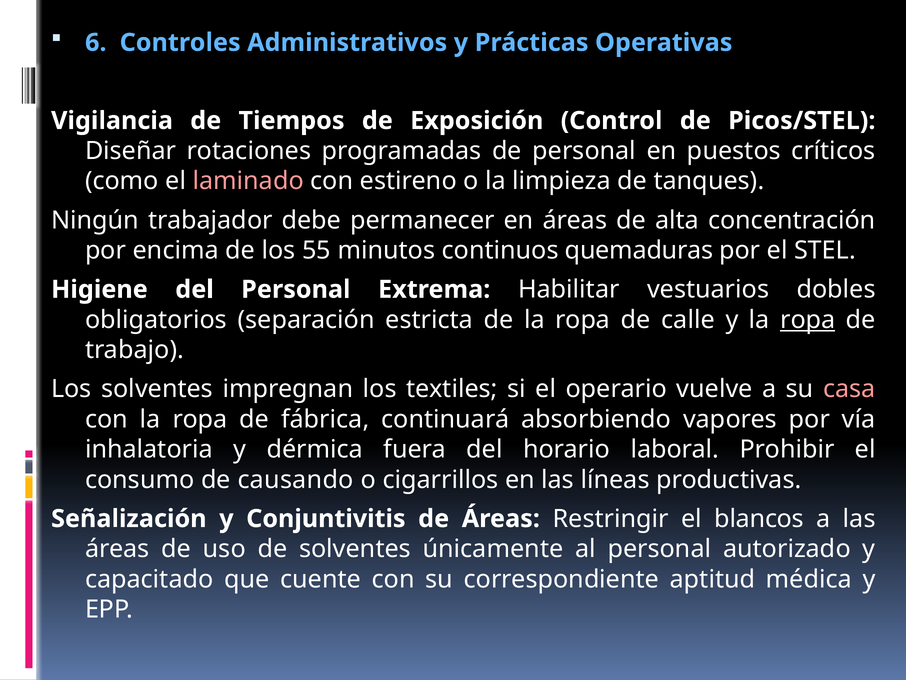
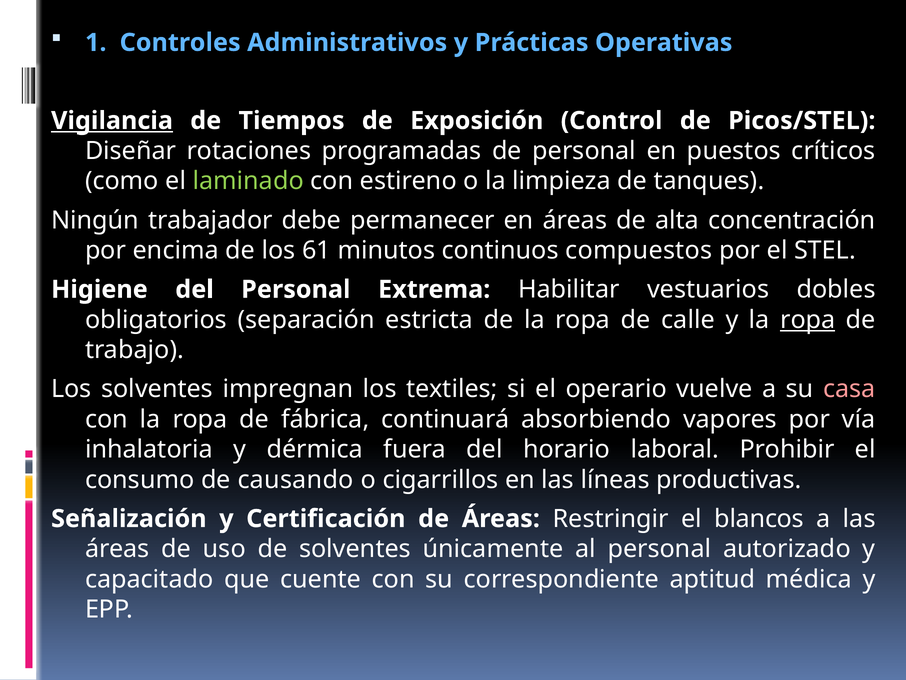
6: 6 -> 1
Vigilancia underline: none -> present
laminado colour: pink -> light green
55: 55 -> 61
quemaduras: quemaduras -> compuestos
Conjuntivitis: Conjuntivitis -> Certificación
